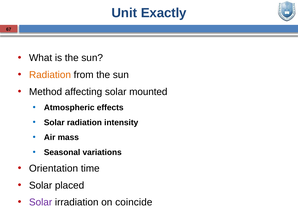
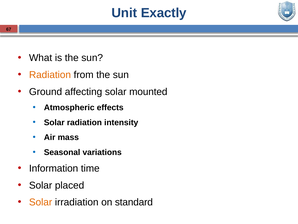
Method: Method -> Ground
Orientation: Orientation -> Information
Solar at (41, 202) colour: purple -> orange
coincide: coincide -> standard
